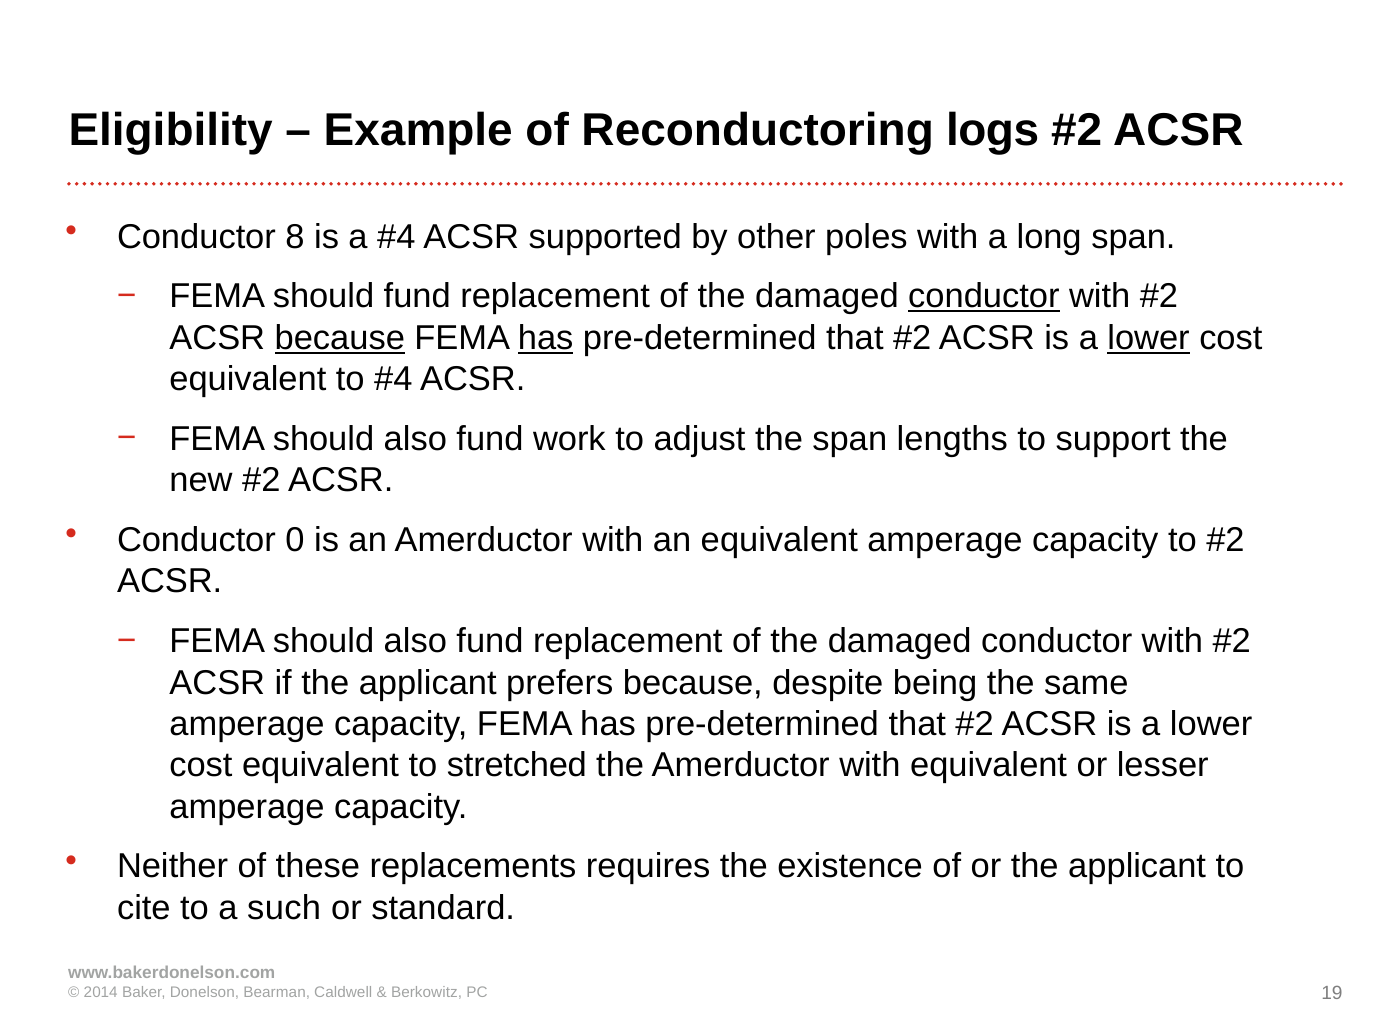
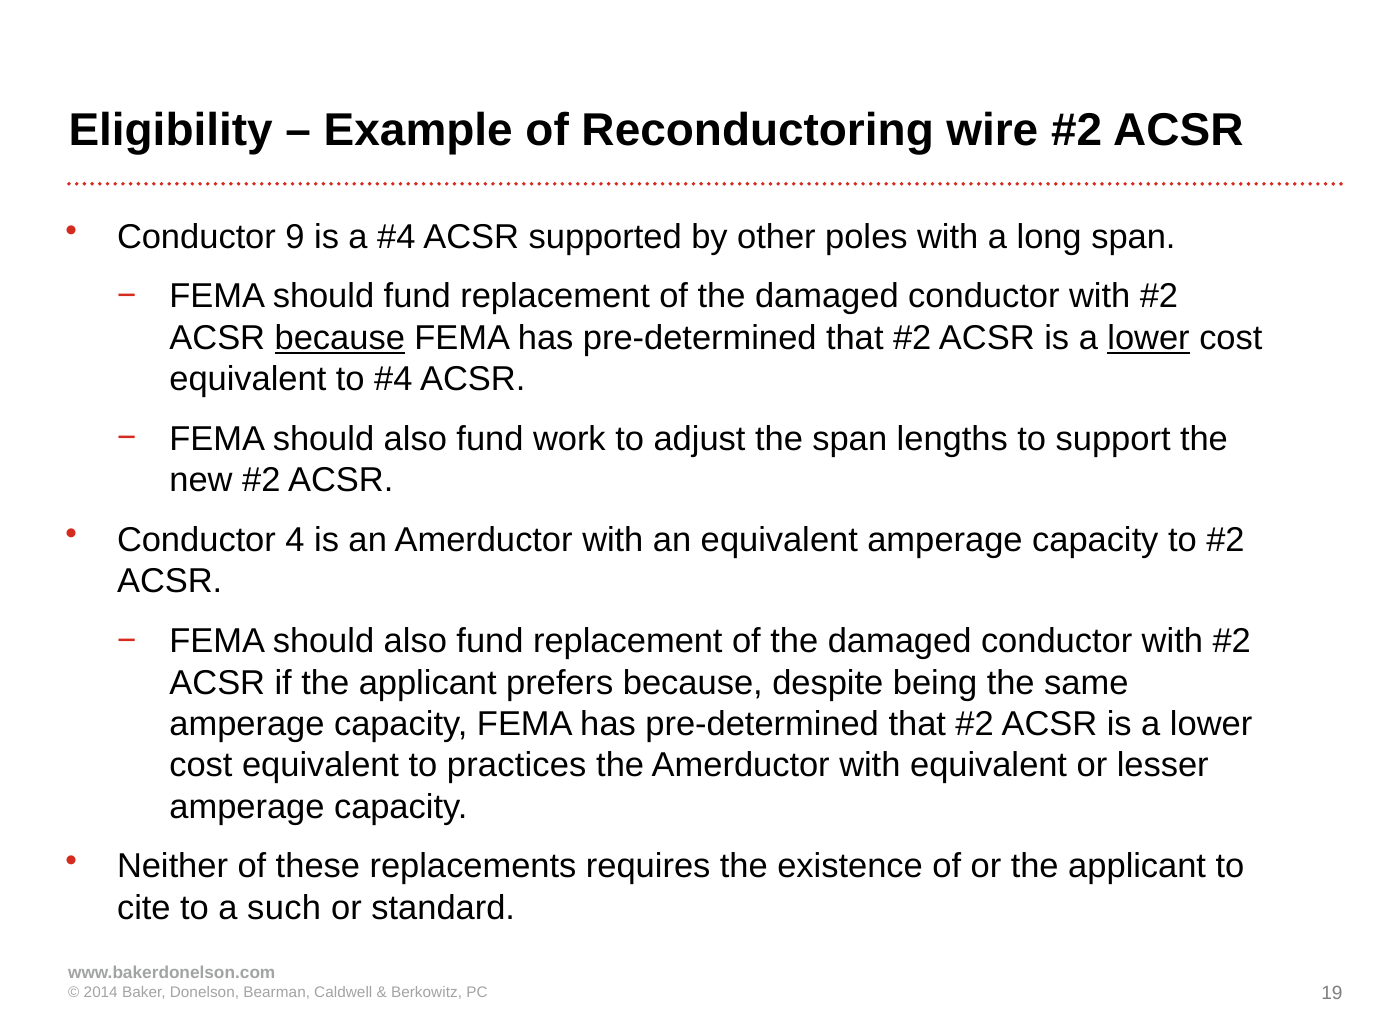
logs: logs -> wire
8: 8 -> 9
conductor at (984, 297) underline: present -> none
has at (546, 338) underline: present -> none
0: 0 -> 4
stretched: stretched -> practices
